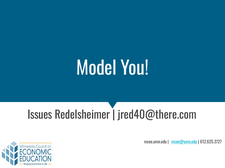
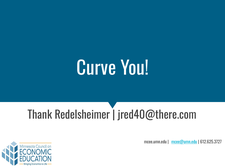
Model: Model -> Curve
Issues: Issues -> Thank
